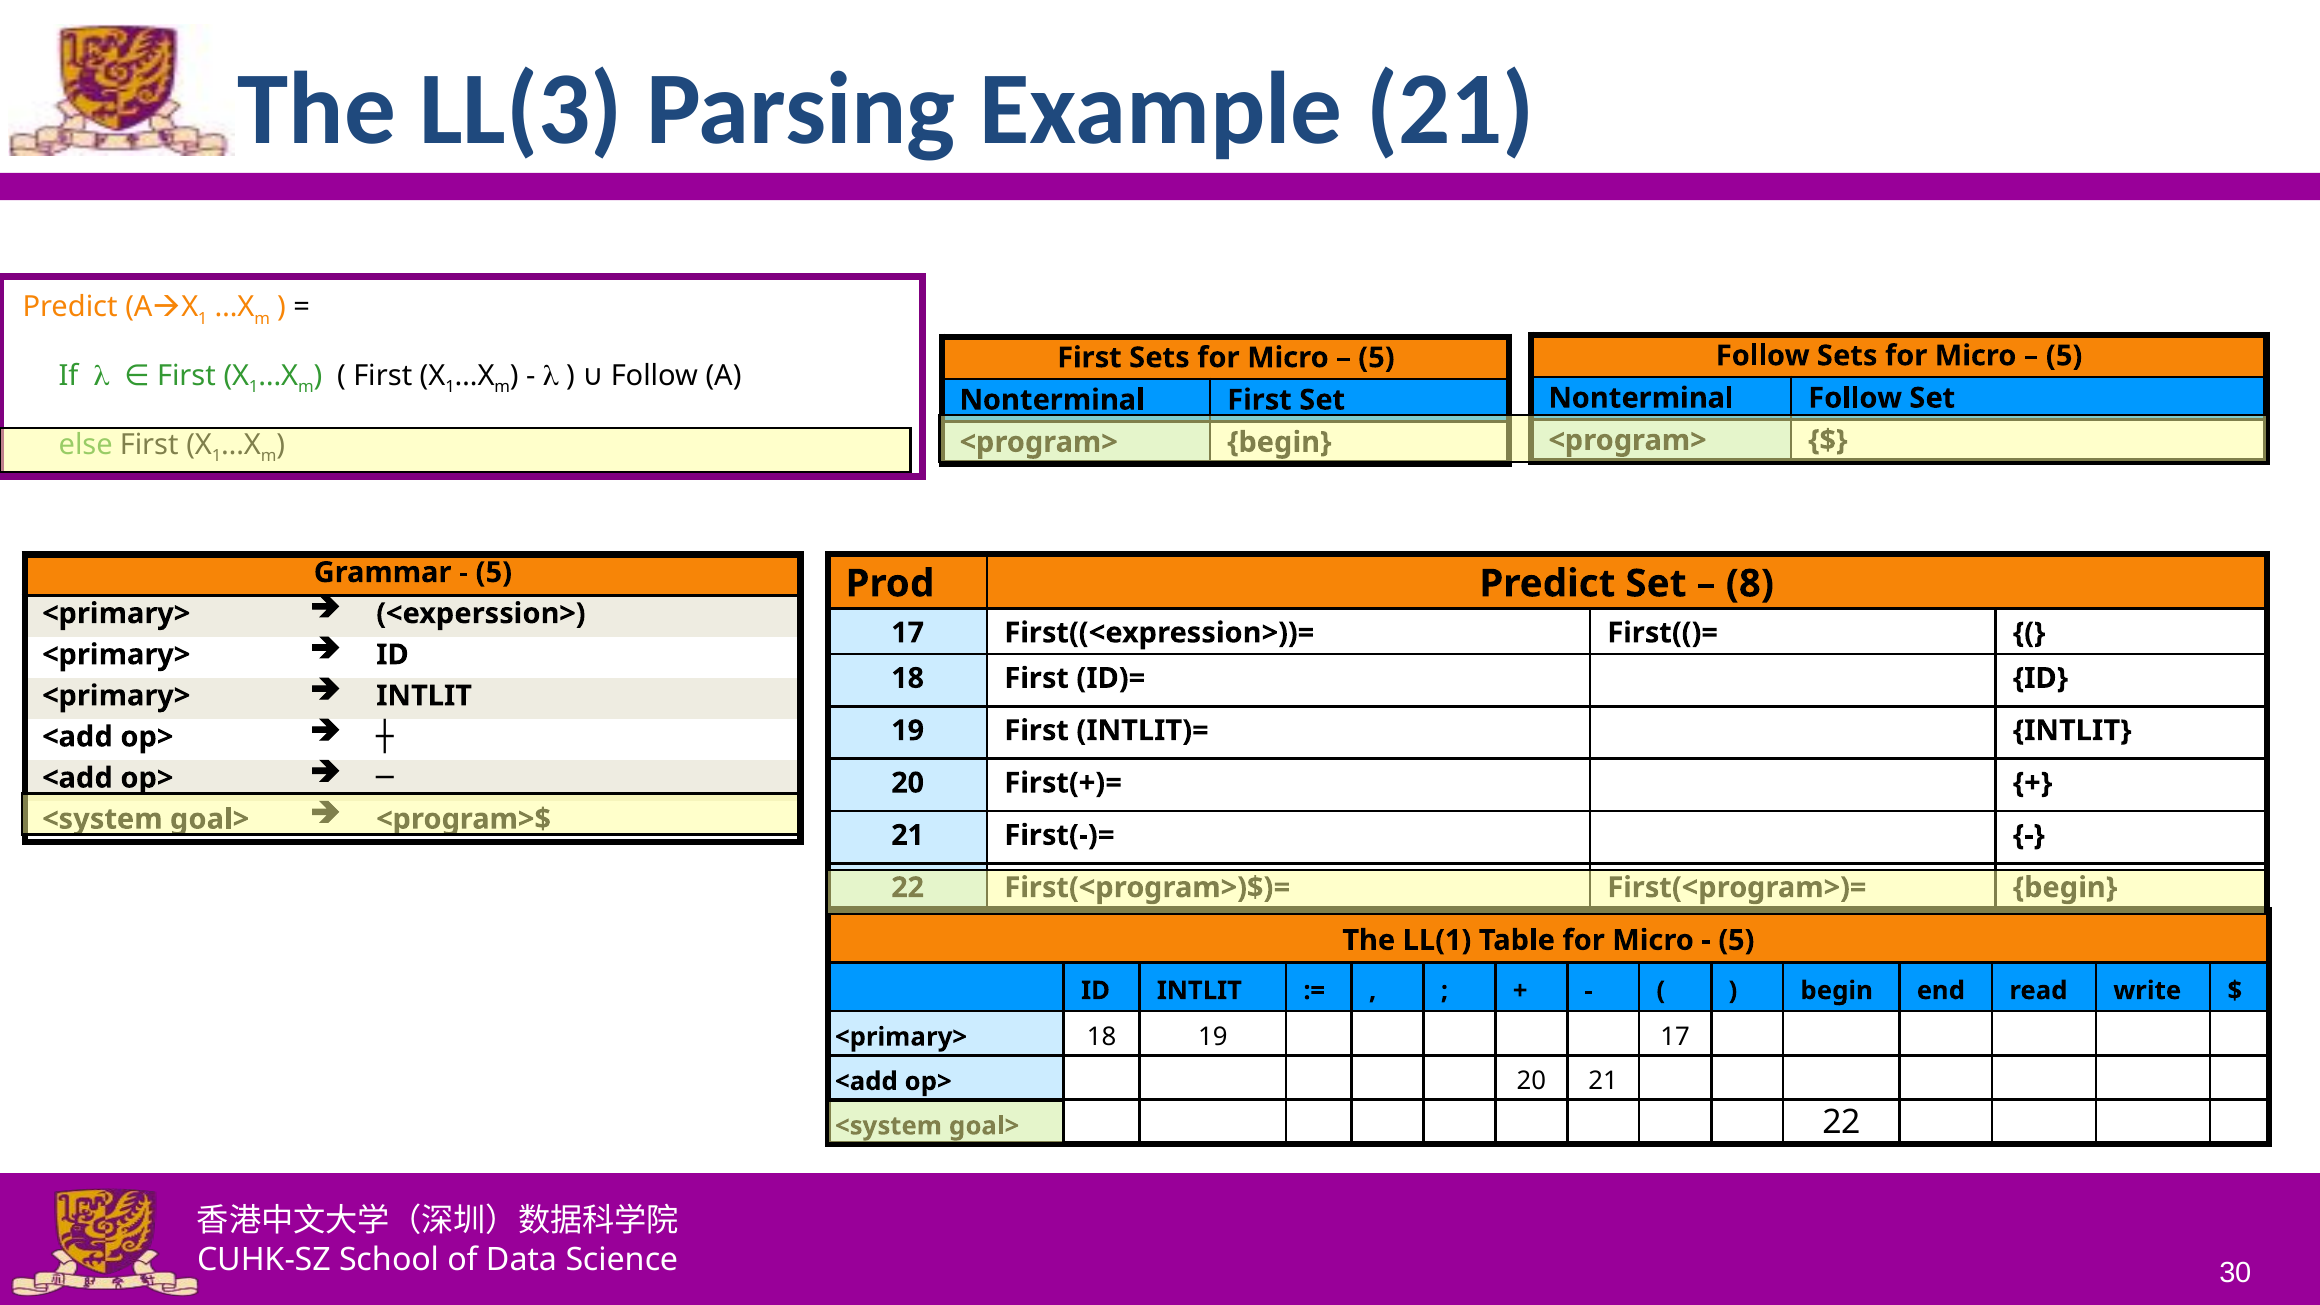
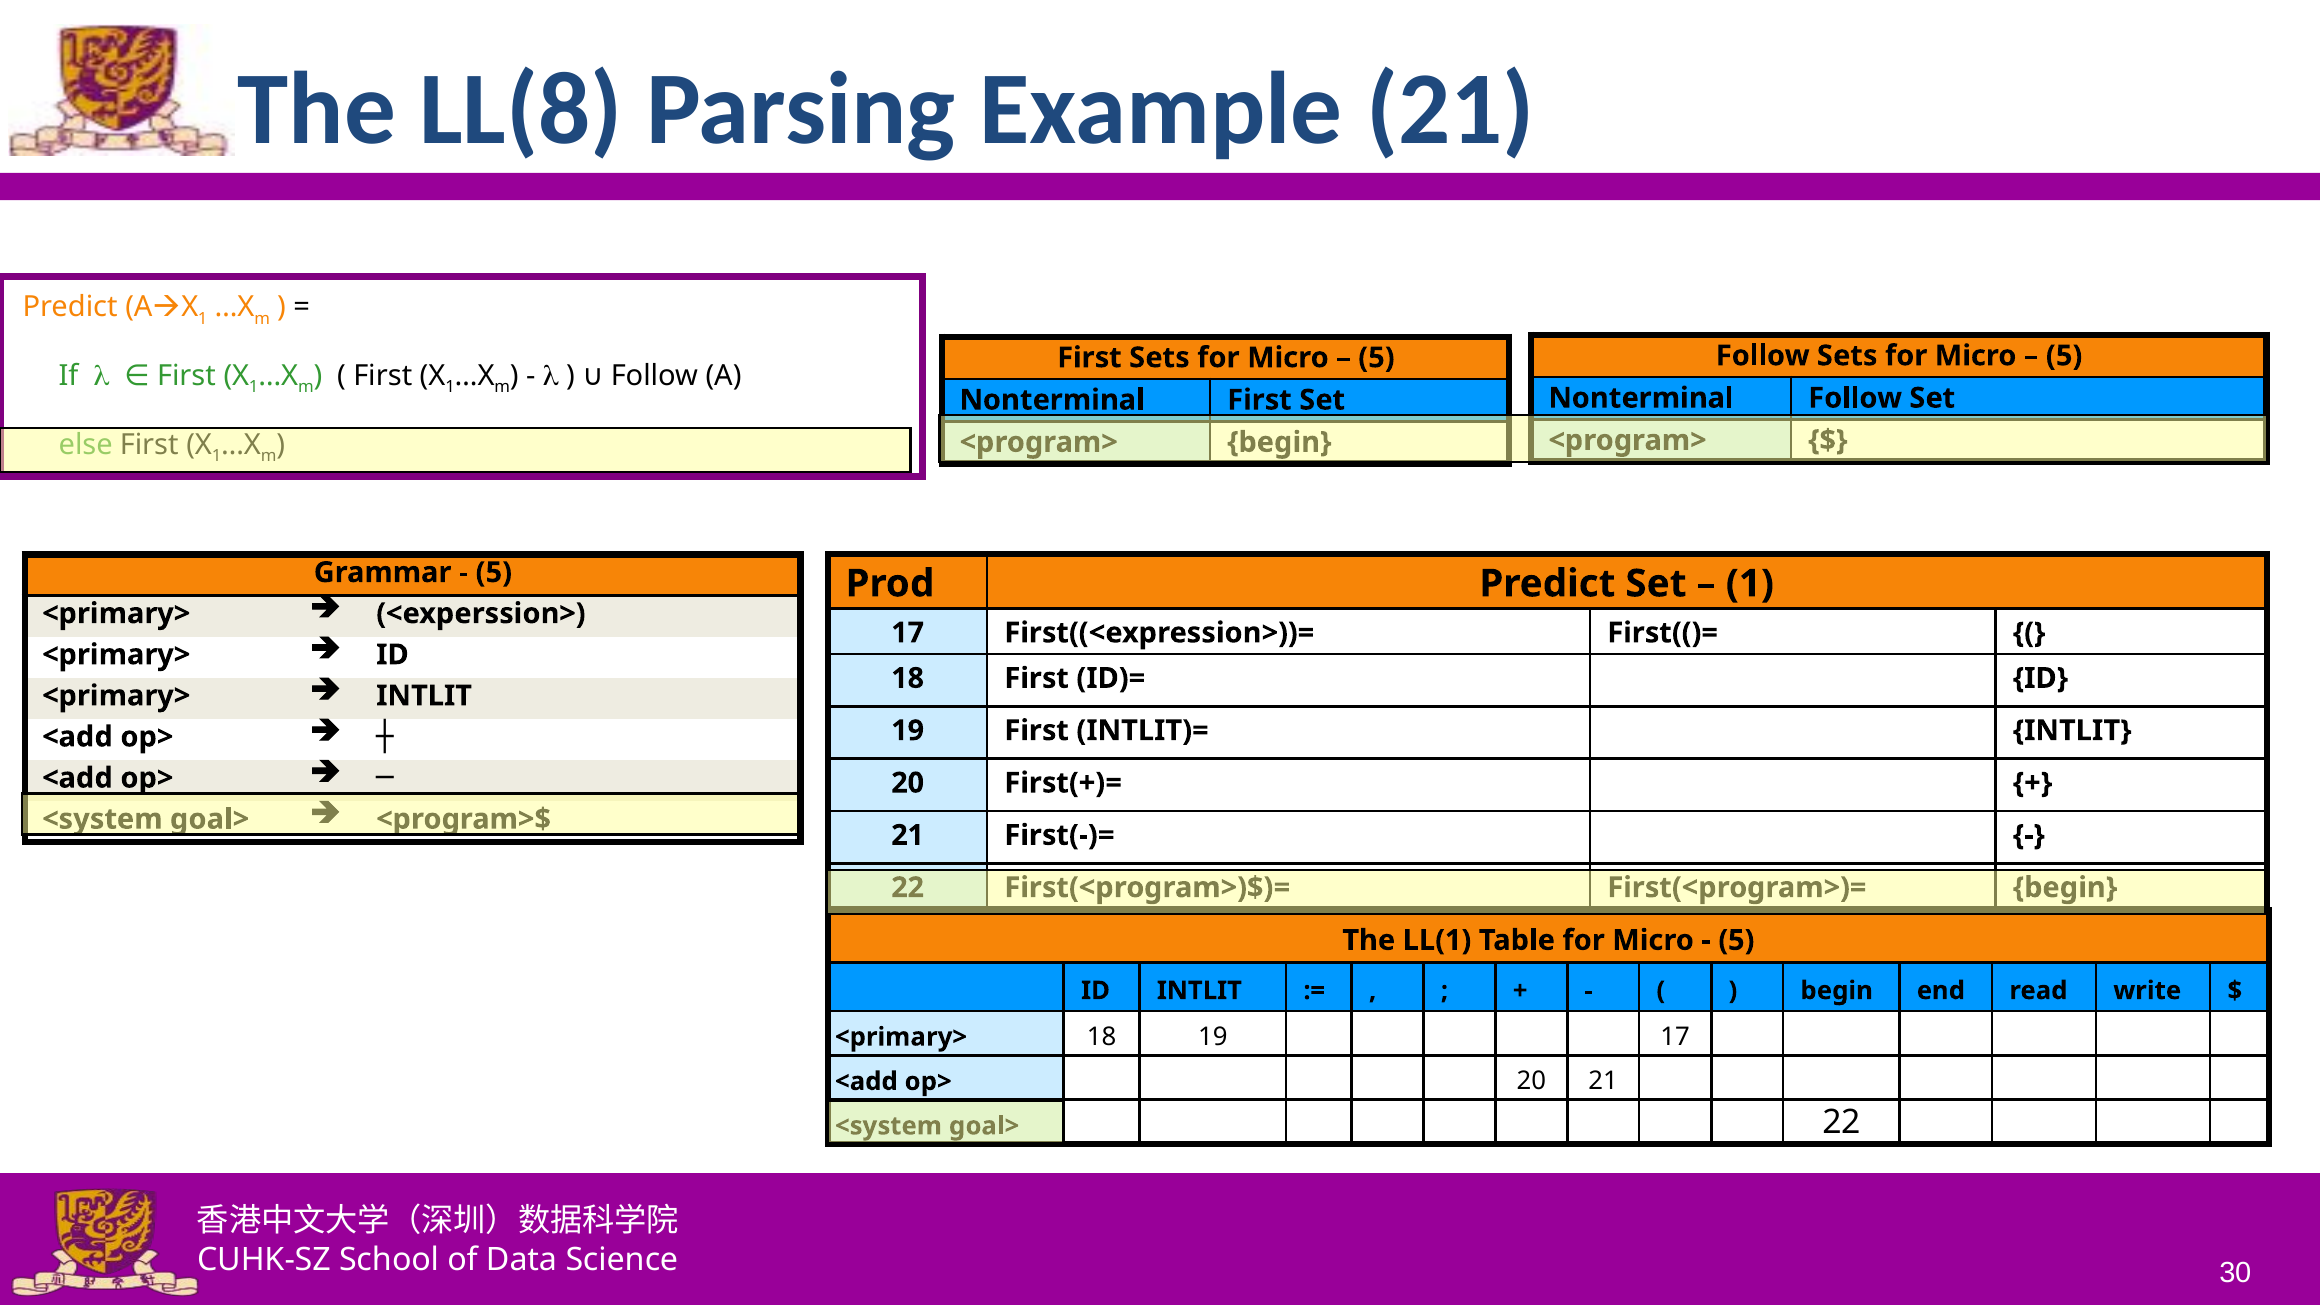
LL(3: LL(3 -> LL(8
8 at (1750, 584): 8 -> 1
